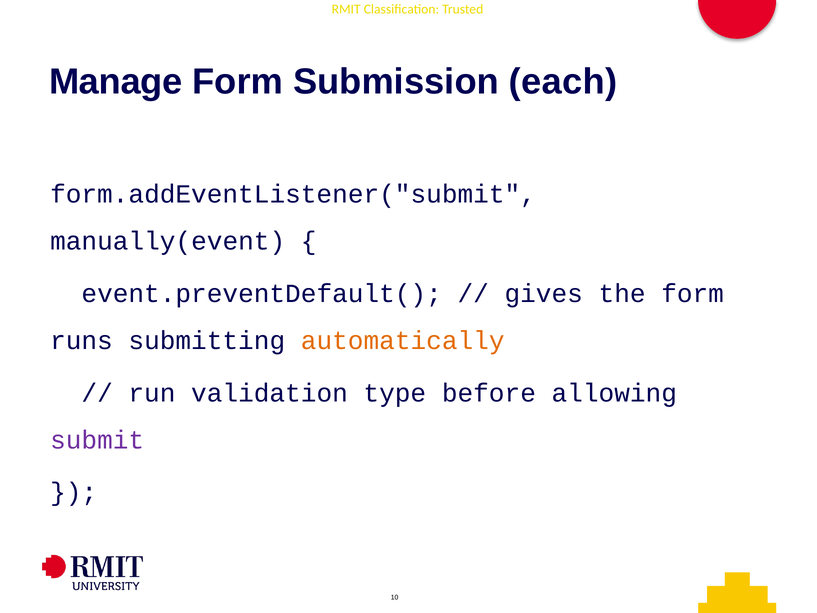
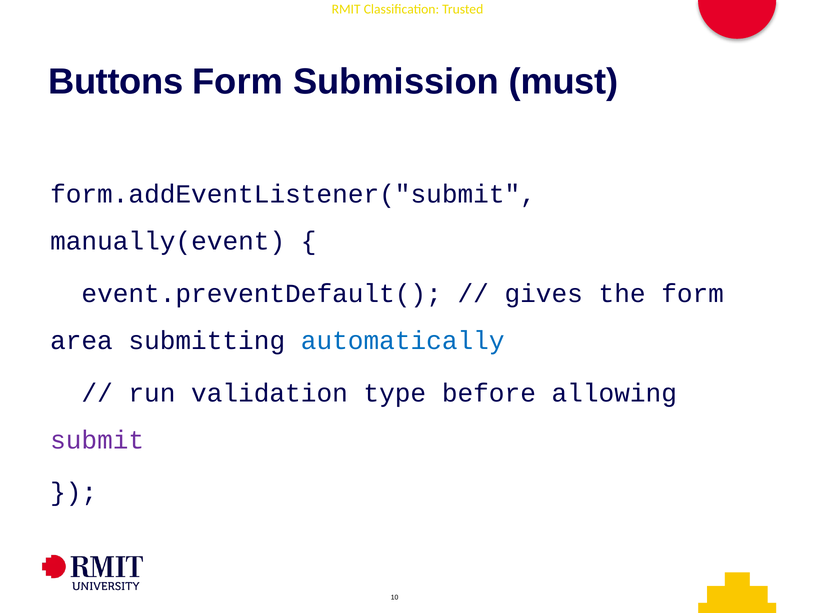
Manage: Manage -> Buttons
each: each -> must
runs: runs -> area
automatically colour: orange -> blue
